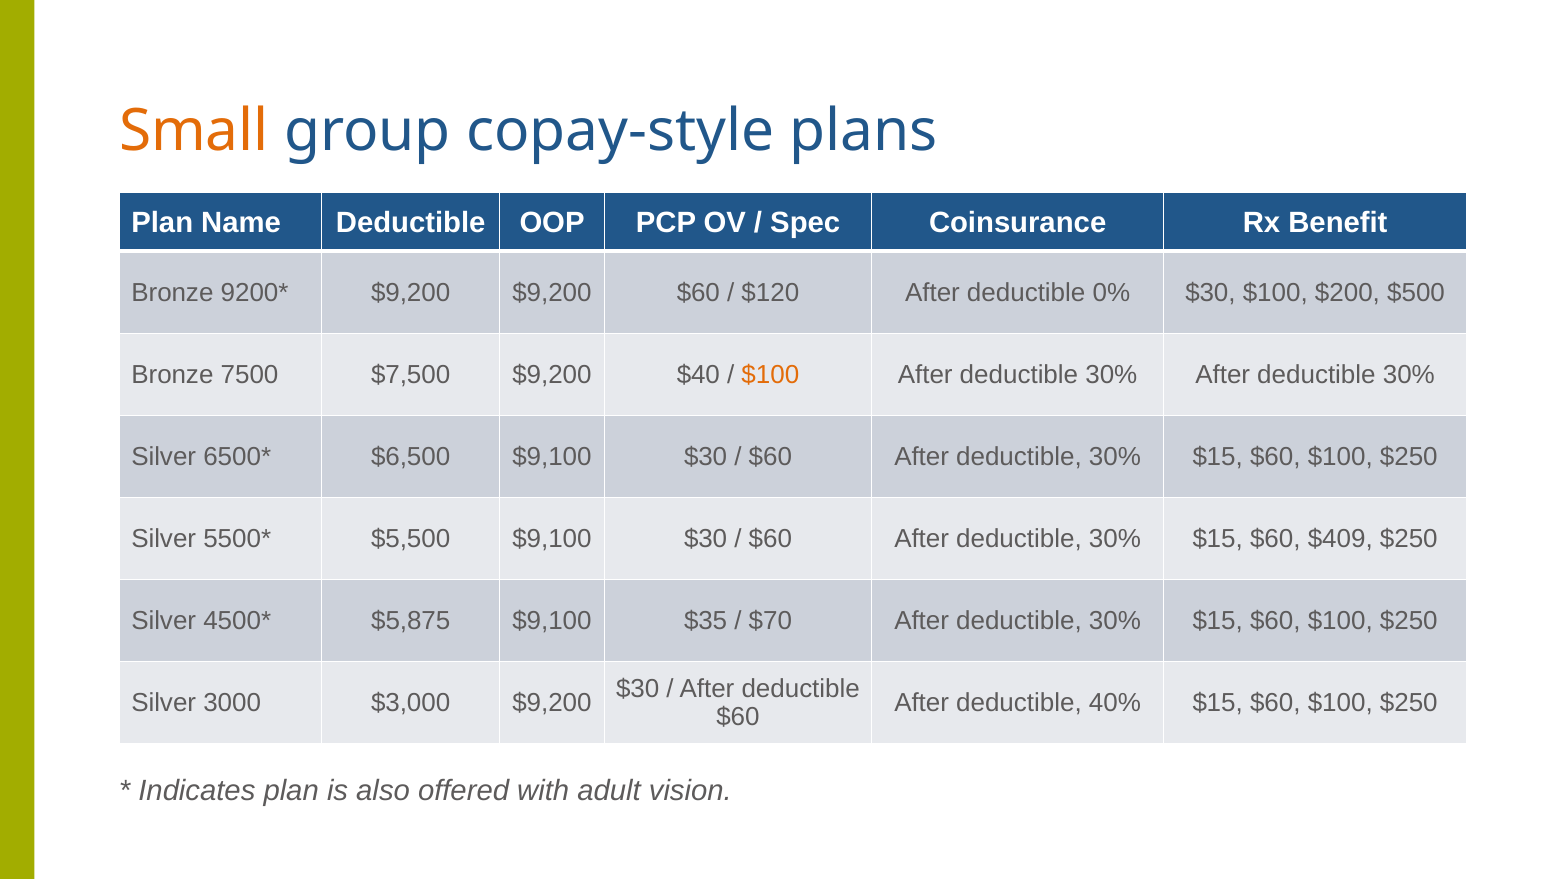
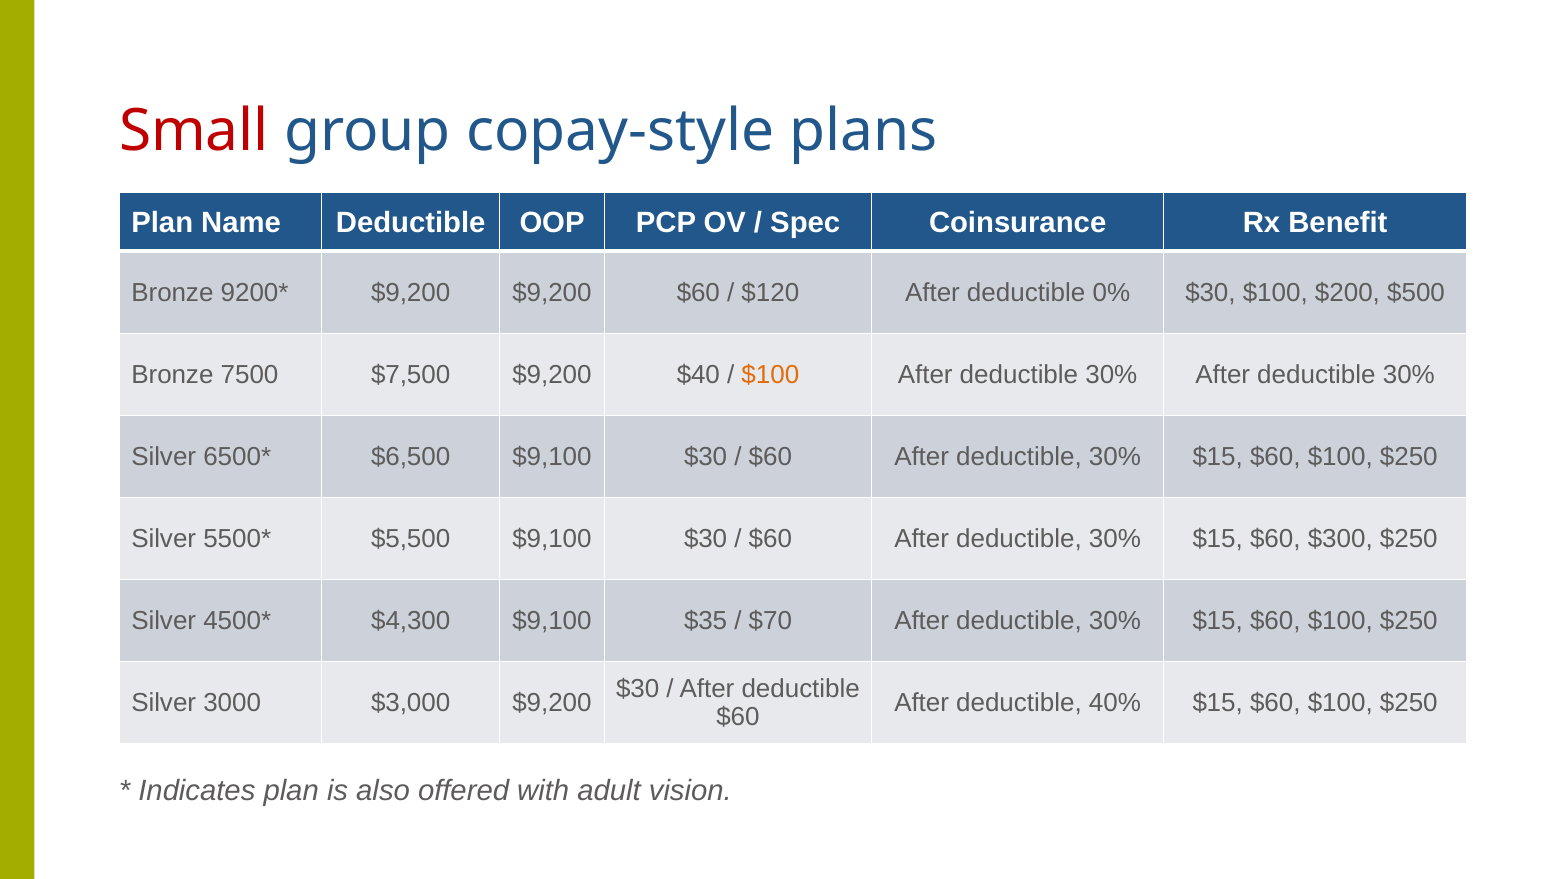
Small colour: orange -> red
$409: $409 -> $300
$5,875: $5,875 -> $4,300
